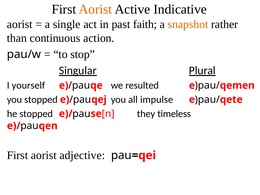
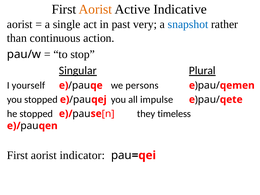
faith: faith -> very
snapshot colour: orange -> blue
resulted: resulted -> persons
adjective: adjective -> indicator
